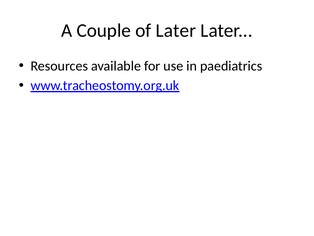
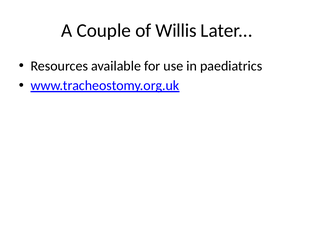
of Later: Later -> Willis
